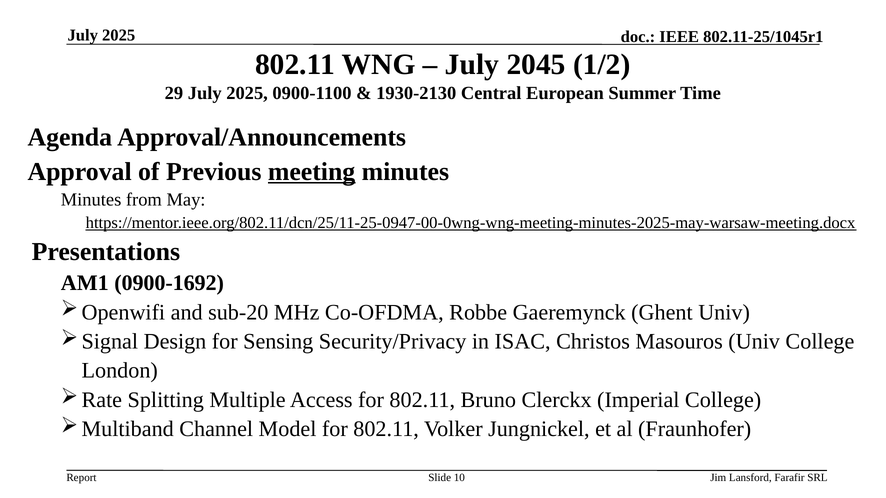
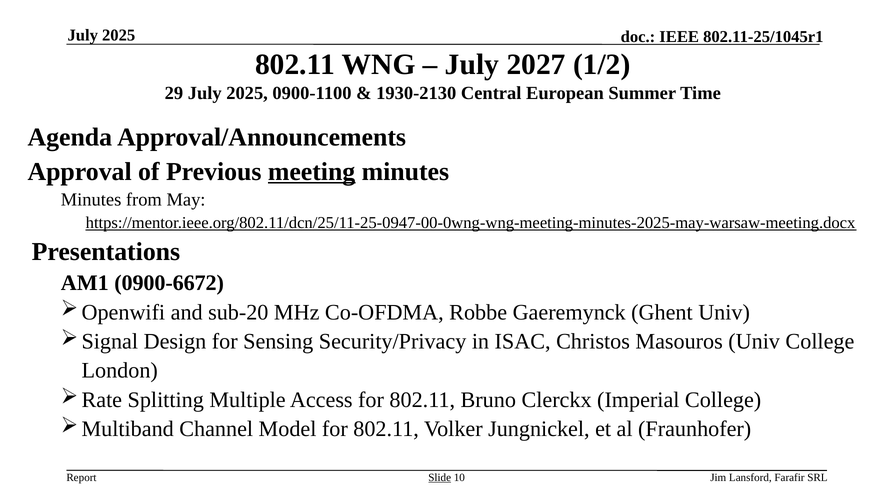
2045: 2045 -> 2027
0900-1692: 0900-1692 -> 0900-6672
Slide underline: none -> present
